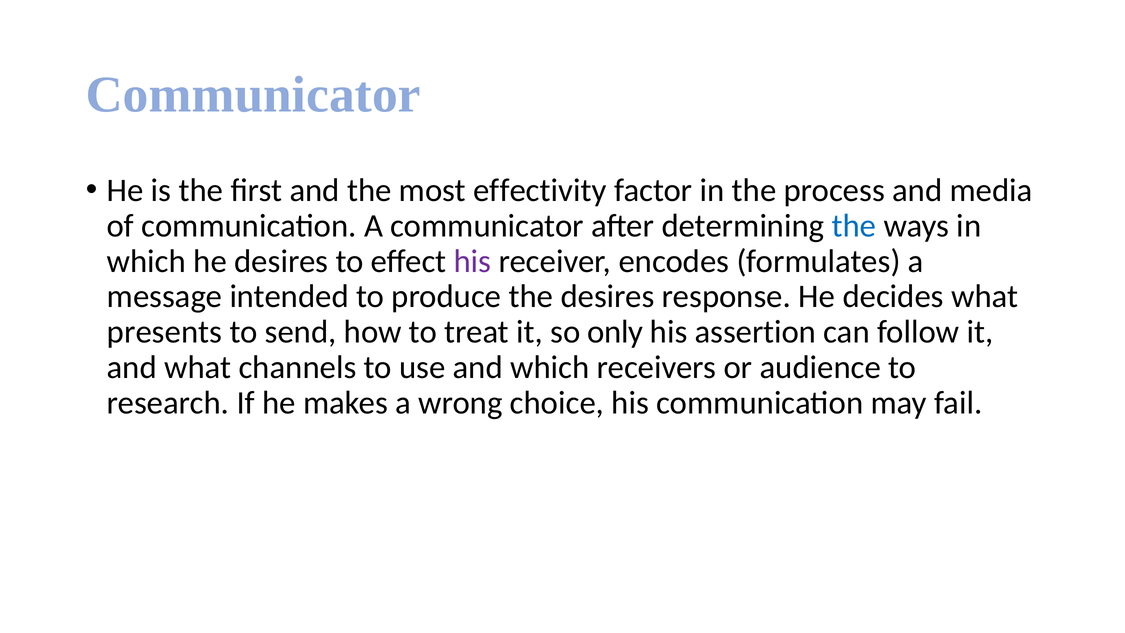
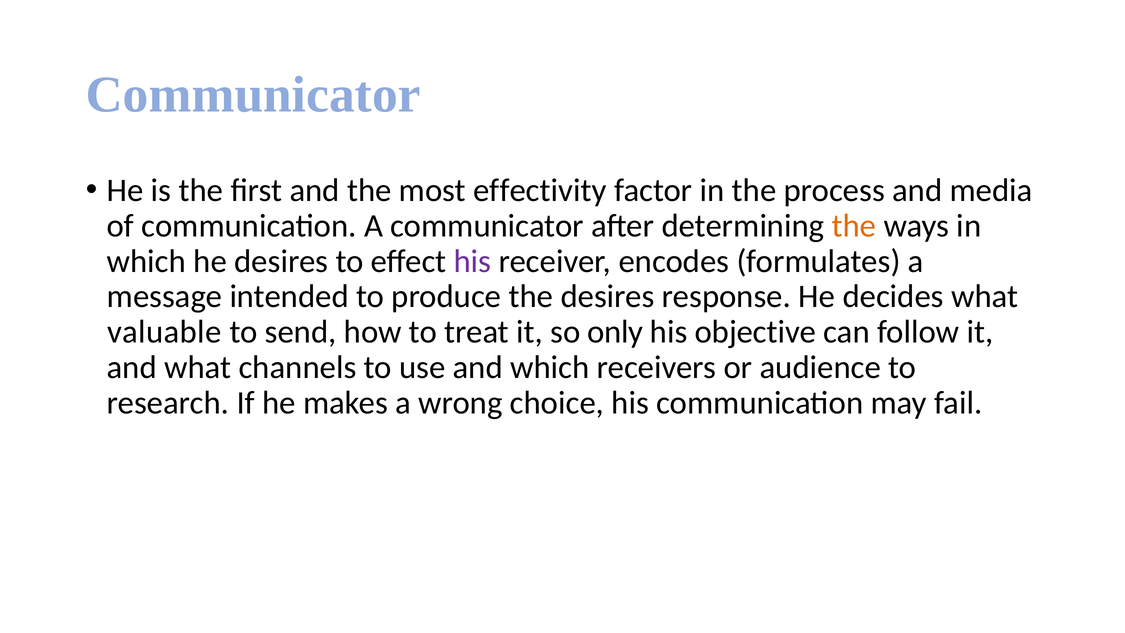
the at (854, 226) colour: blue -> orange
presents: presents -> valuable
assertion: assertion -> objective
